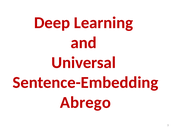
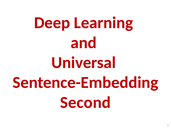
Abrego: Abrego -> Second
